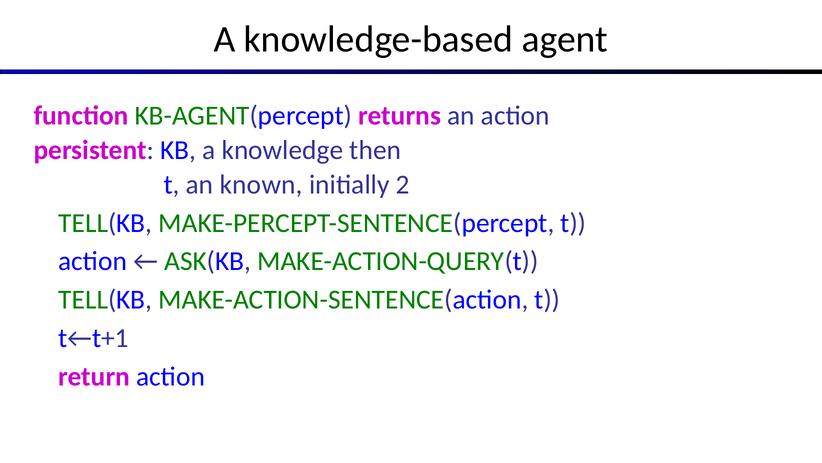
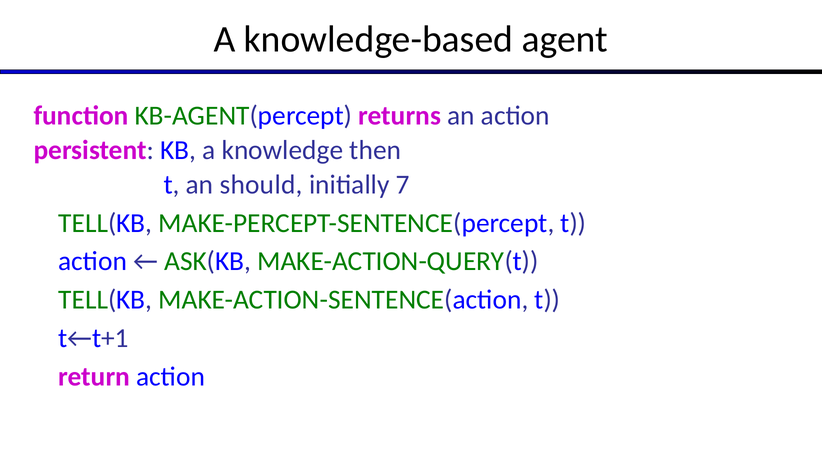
known: known -> should
2: 2 -> 7
